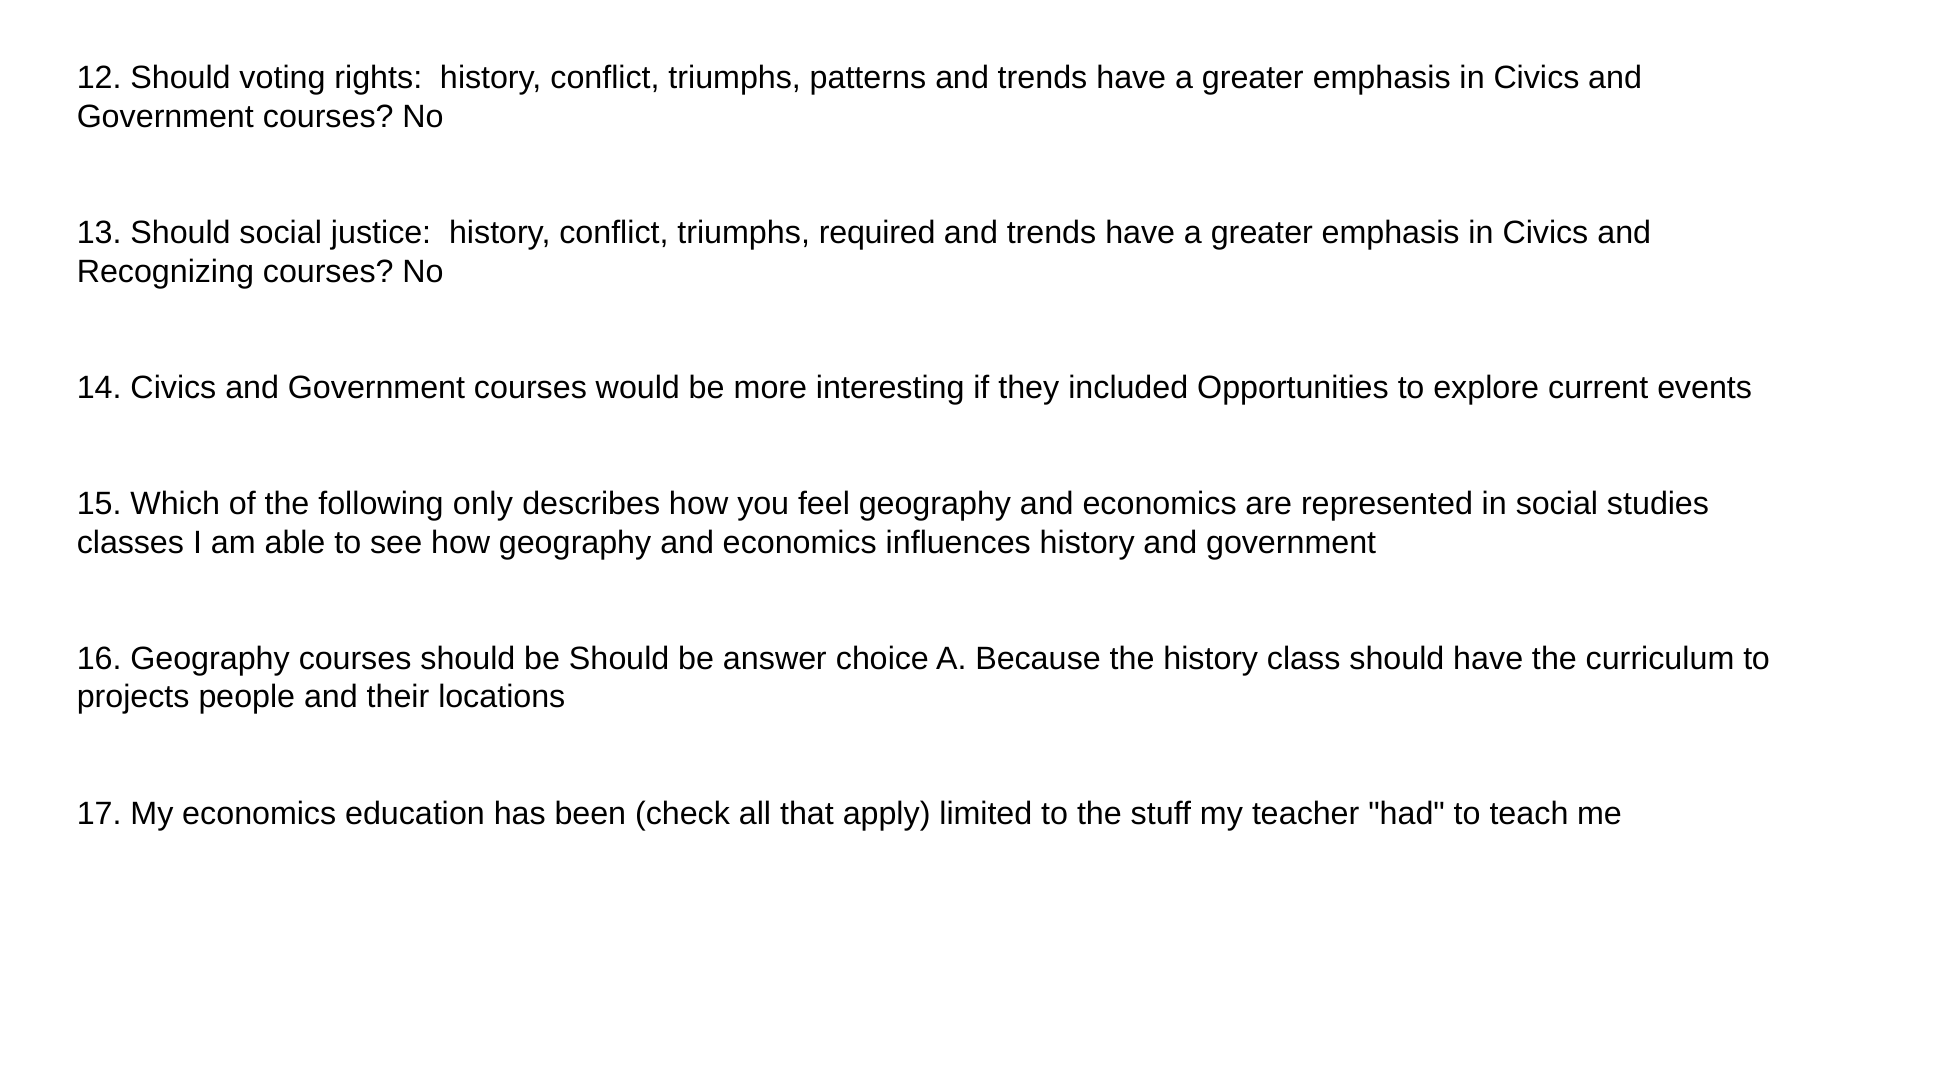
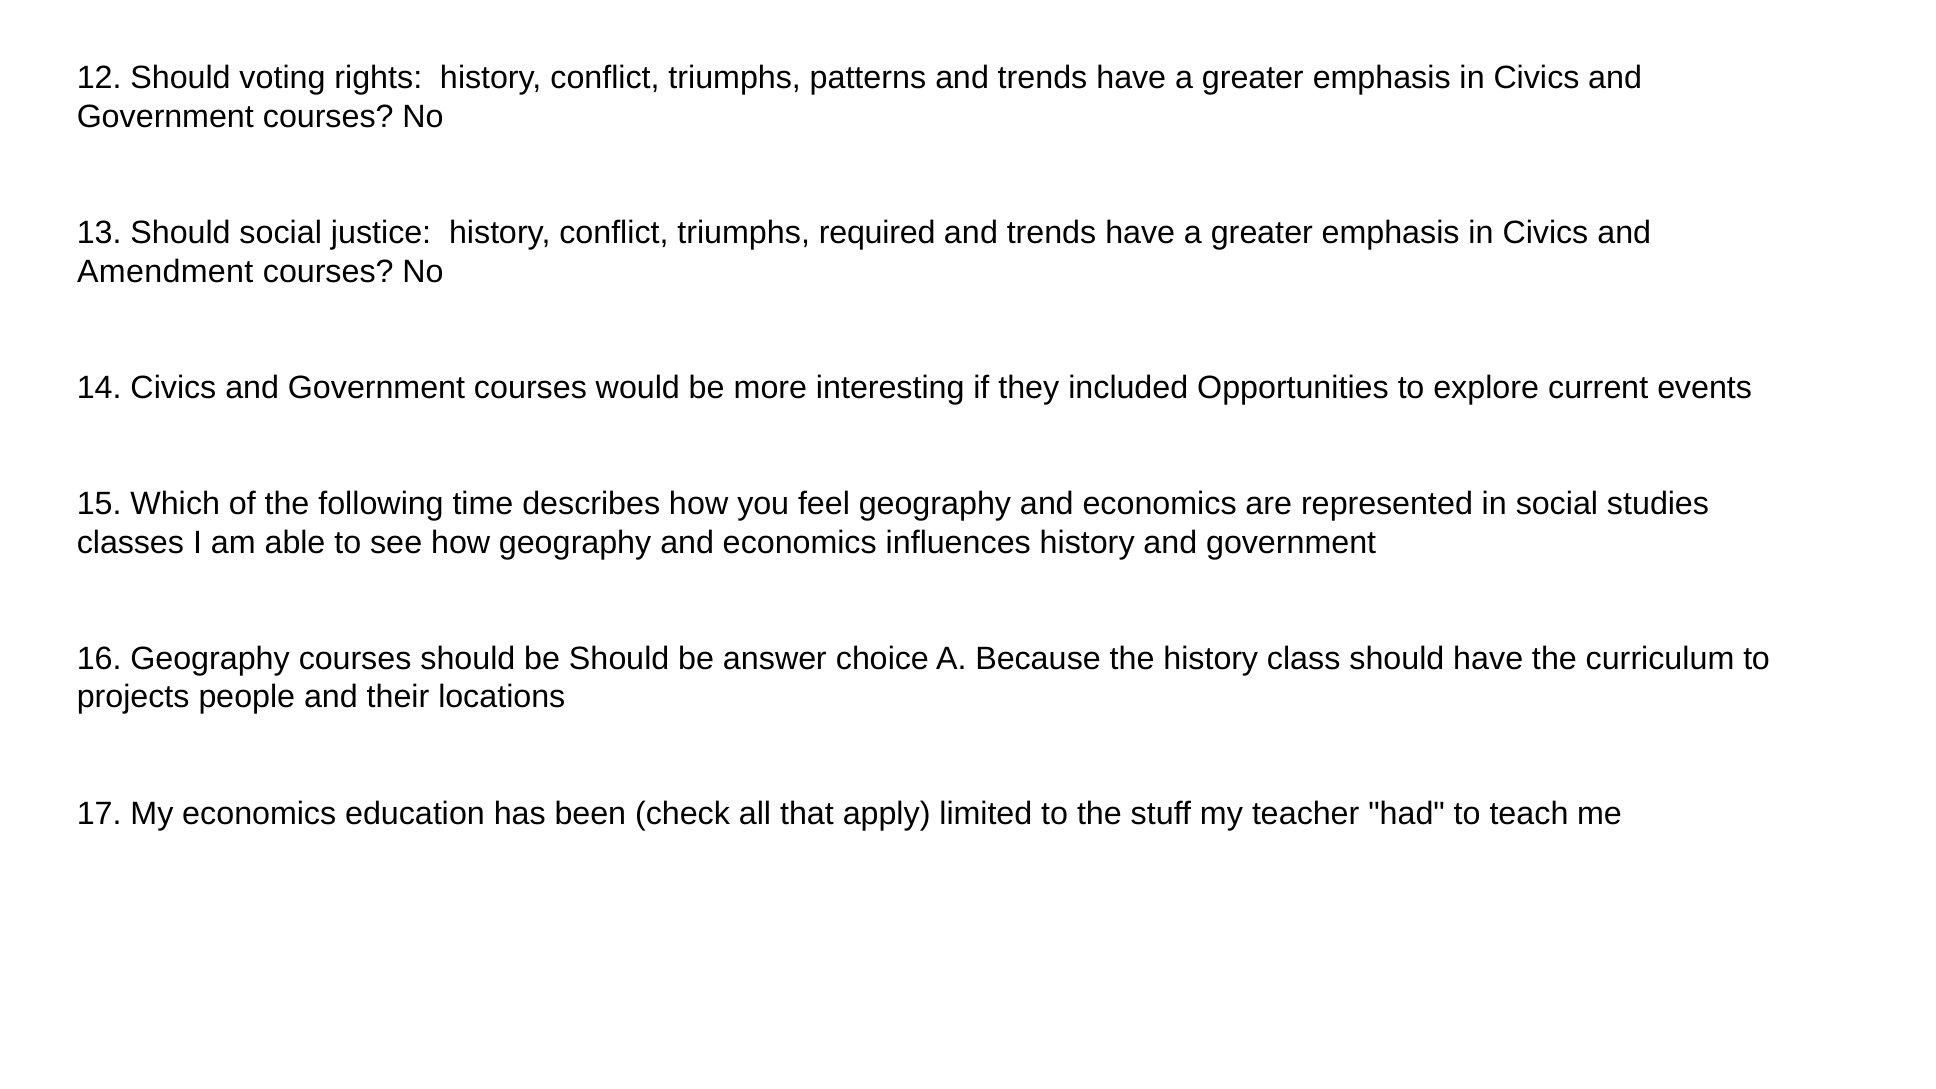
Recognizing: Recognizing -> Amendment
only: only -> time
